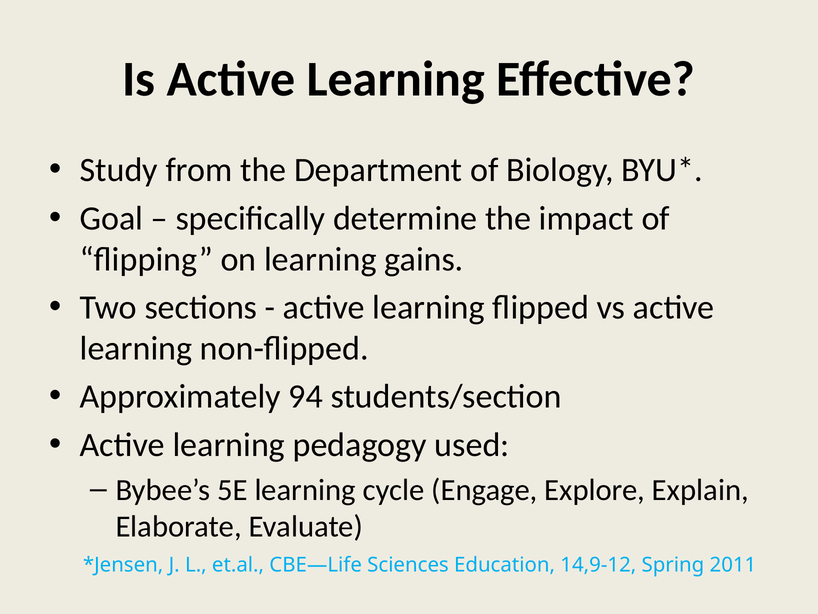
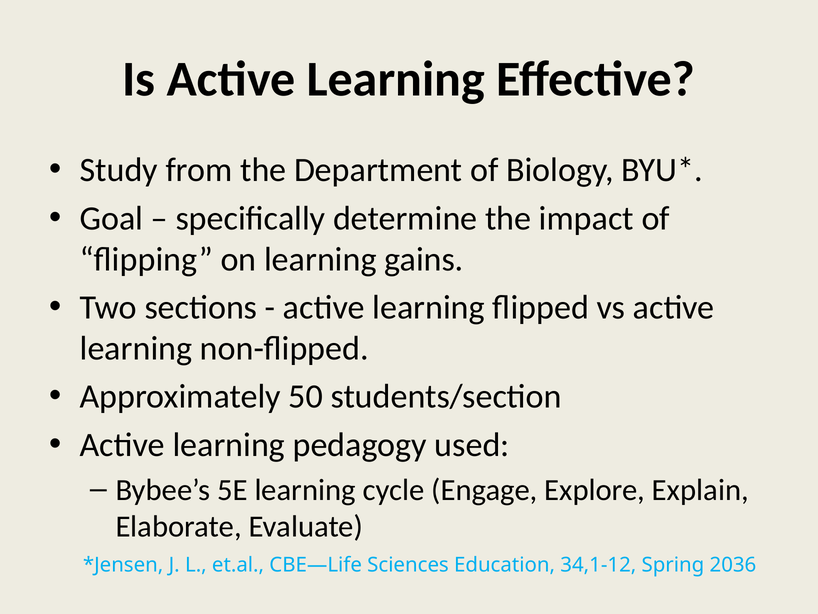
94: 94 -> 50
14,9-12: 14,9-12 -> 34,1-12
2011: 2011 -> 2036
